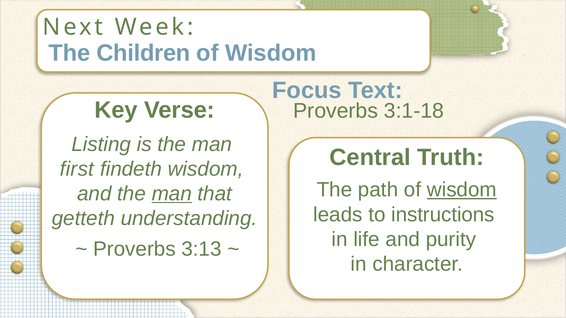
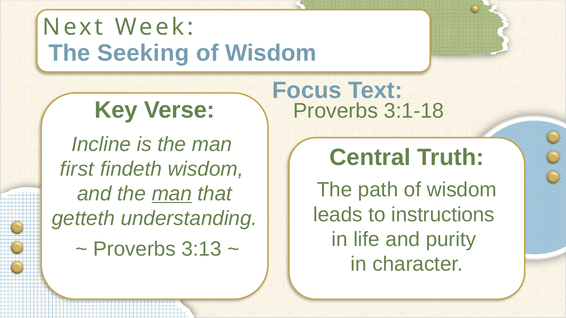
Children: Children -> Seeking
Listing: Listing -> Incline
wisdom at (462, 190) underline: present -> none
